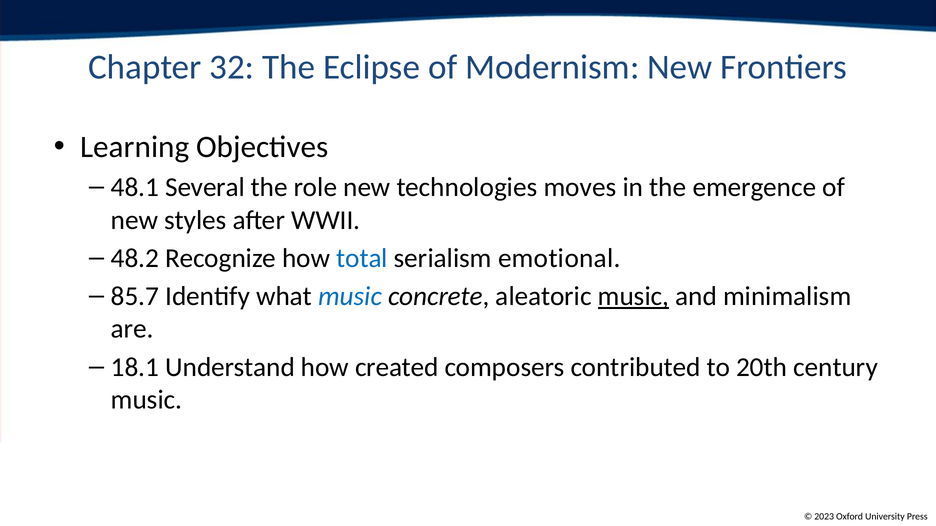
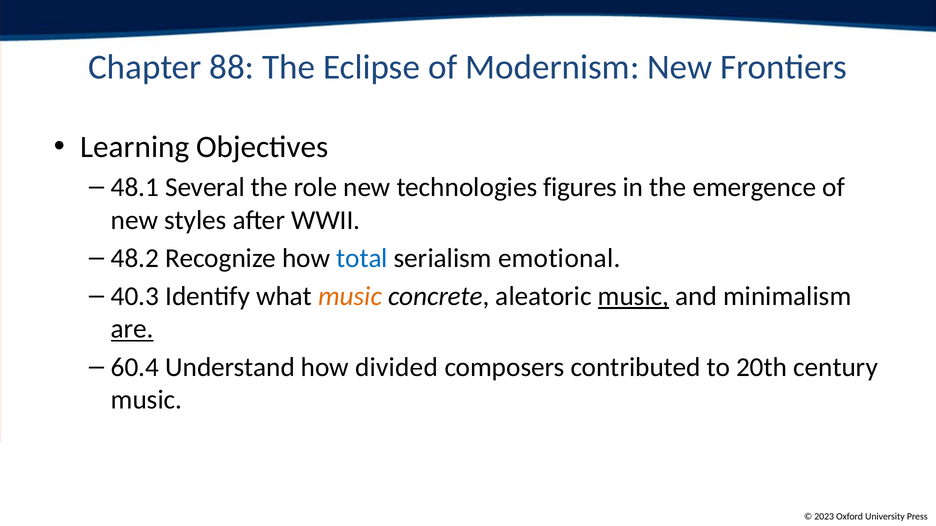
32: 32 -> 88
moves: moves -> figures
85.7: 85.7 -> 40.3
music at (350, 297) colour: blue -> orange
are underline: none -> present
18.1: 18.1 -> 60.4
created: created -> divided
